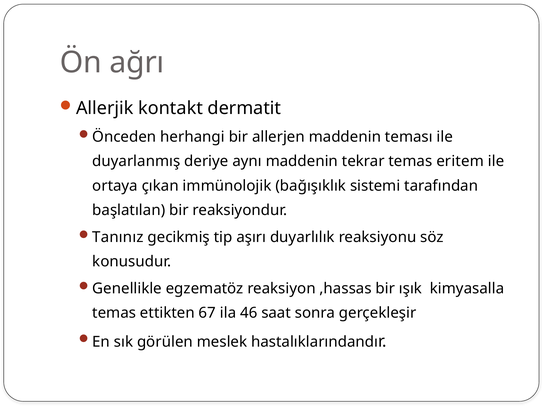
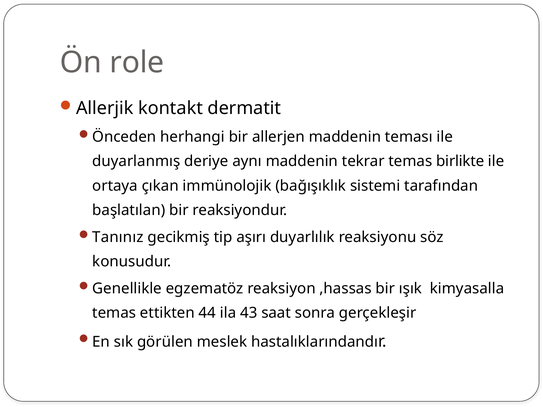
ağrı: ağrı -> role
eritem: eritem -> birlikte
67: 67 -> 44
46: 46 -> 43
